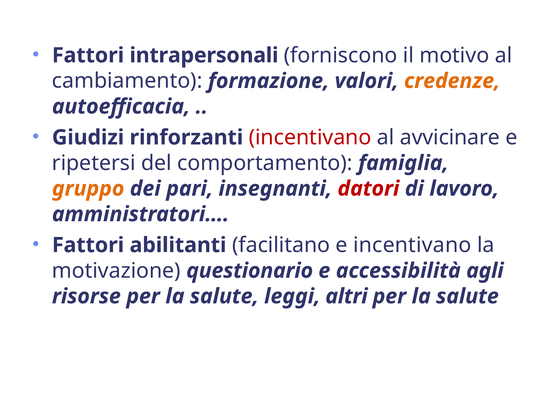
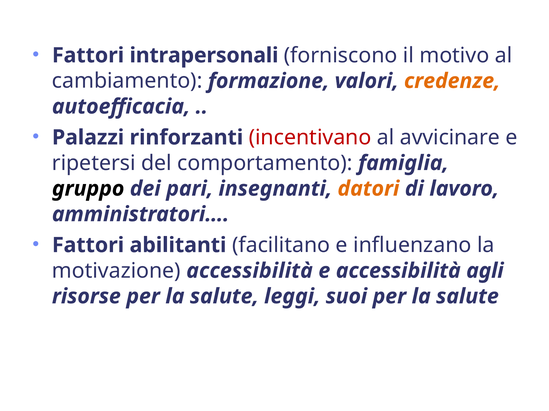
Giudizi: Giudizi -> Palazzi
gruppo colour: orange -> black
datori colour: red -> orange
e incentivano: incentivano -> influenzano
motivazione questionario: questionario -> accessibilità
altri: altri -> suoi
